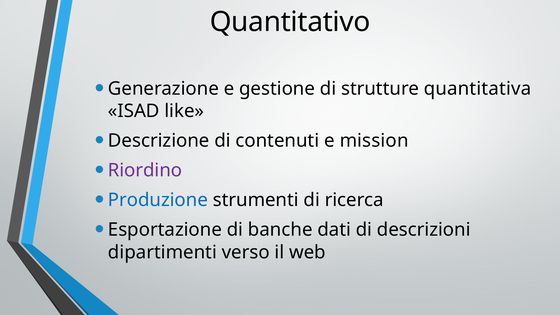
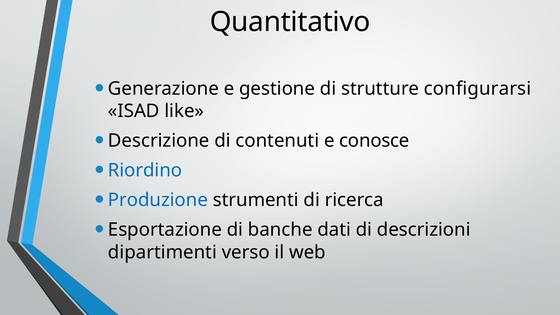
quantitativa: quantitativa -> configurarsi
mission: mission -> conosce
Riordino colour: purple -> blue
